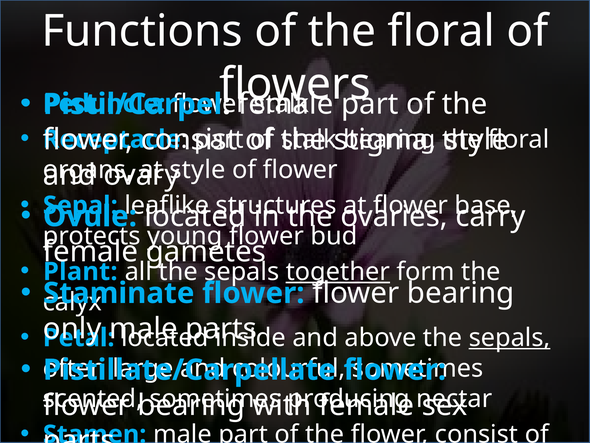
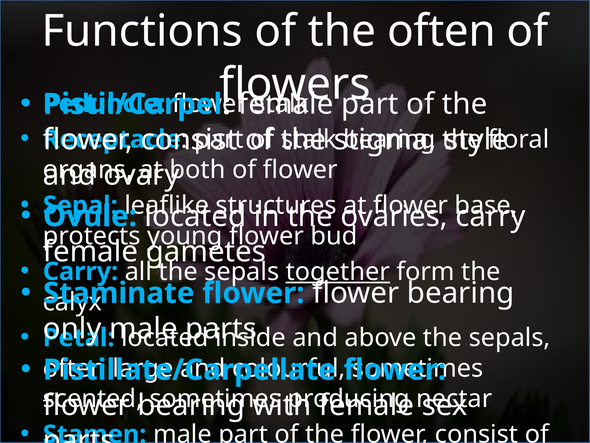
of the floral: floral -> often
style at (197, 170): style -> both
Plant at (80, 271): Plant -> Carry
sepals at (510, 337) underline: present -> none
